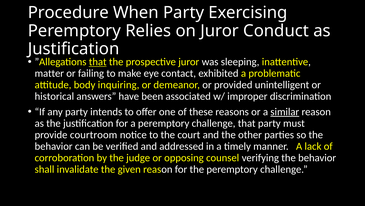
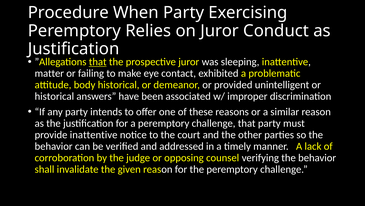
body inquiring: inquiring -> historical
similar underline: present -> none
provide courtroom: courtroom -> inattentive
